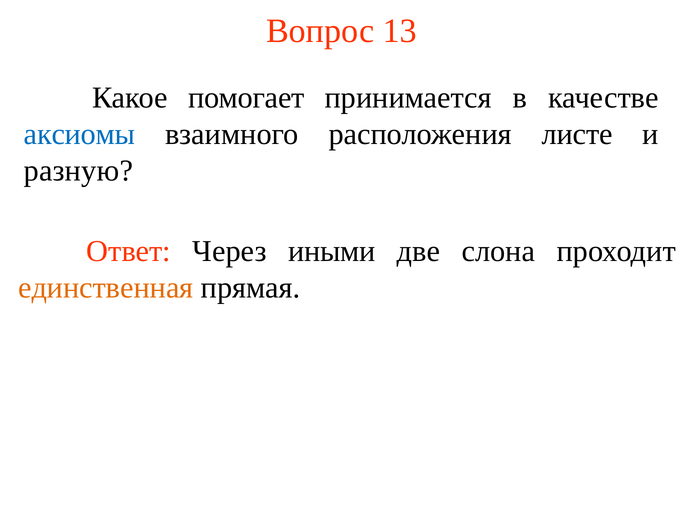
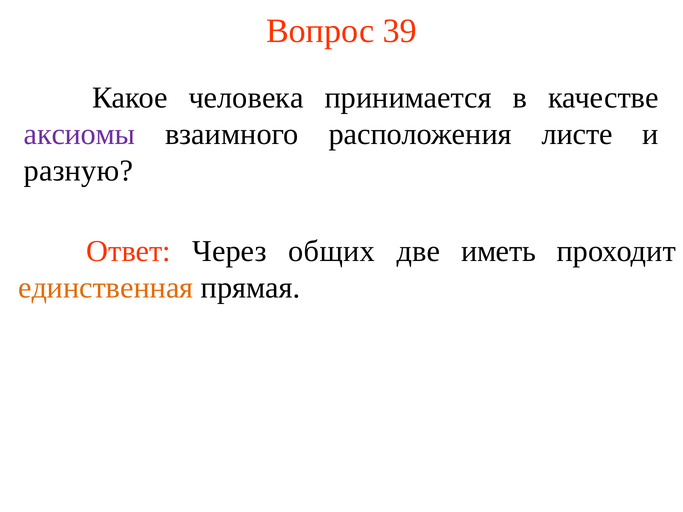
13: 13 -> 39
помогает: помогает -> человека
аксиомы colour: blue -> purple
иными: иными -> общих
слона: слона -> иметь
